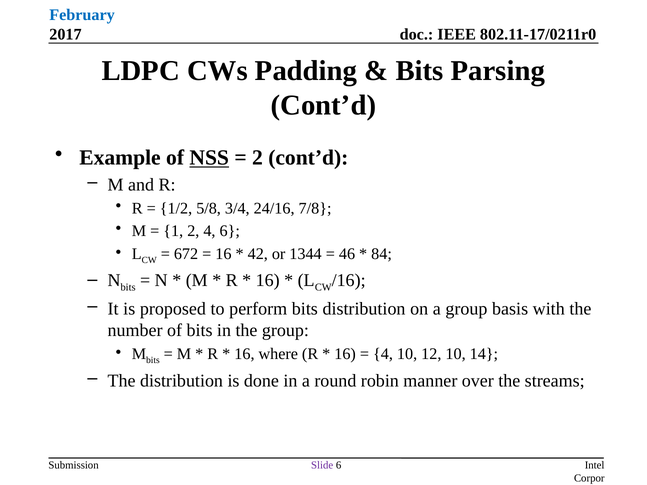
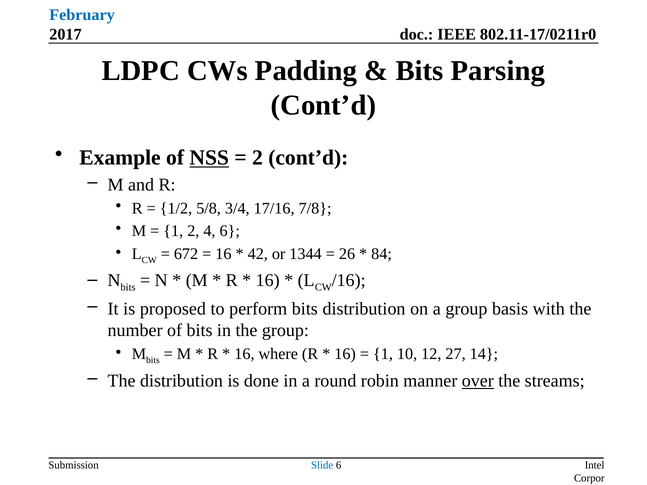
24/16: 24/16 -> 17/16
46: 46 -> 26
4 at (383, 354): 4 -> 1
12 10: 10 -> 27
over underline: none -> present
Slide colour: purple -> blue
